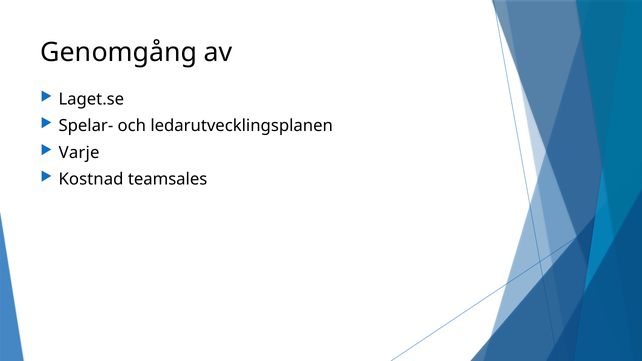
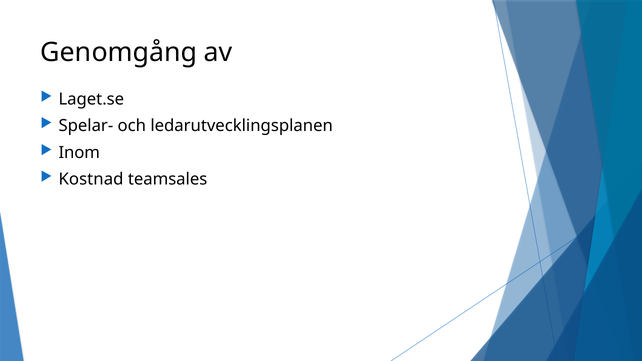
Varje: Varje -> Inom
